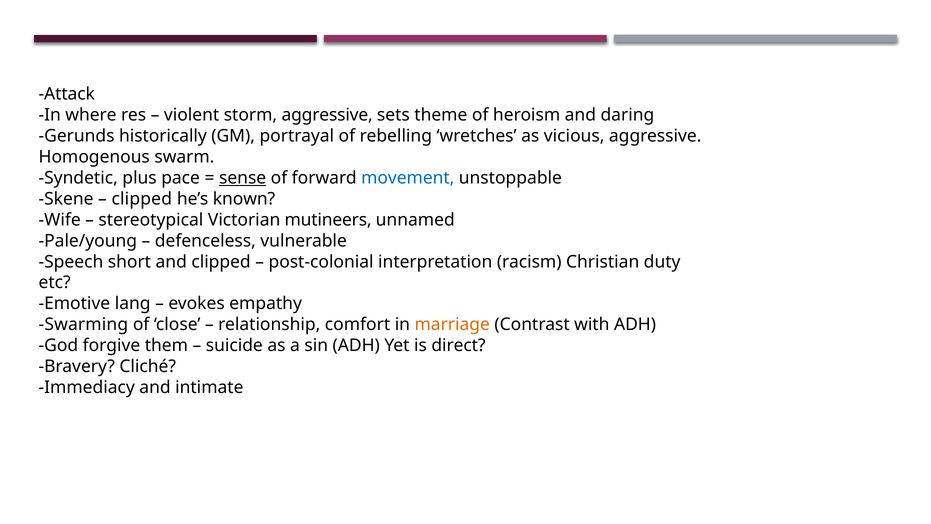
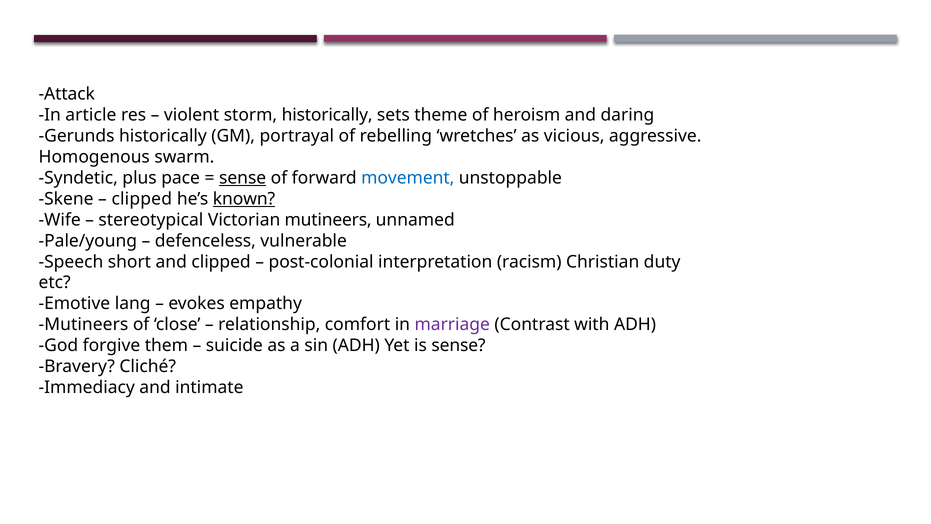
where: where -> article
storm aggressive: aggressive -> historically
known underline: none -> present
Swarming at (83, 324): Swarming -> Mutineers
marriage colour: orange -> purple
is direct: direct -> sense
